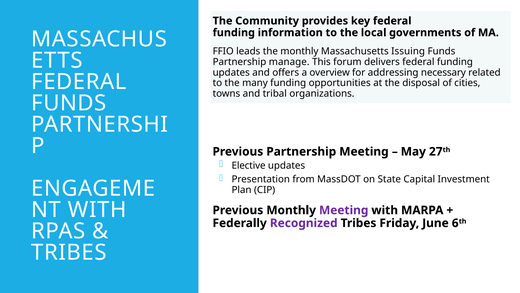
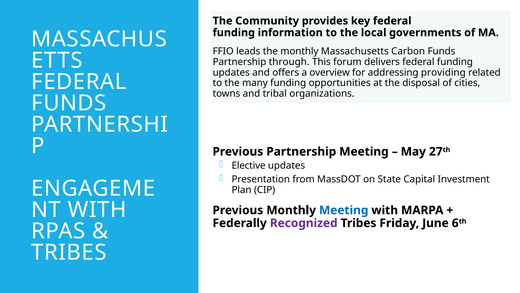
Issuing: Issuing -> Carbon
manage: manage -> through
necessary: necessary -> providing
Meeting at (344, 210) colour: purple -> blue
